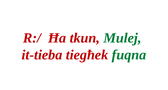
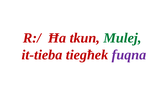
fuqna colour: green -> purple
